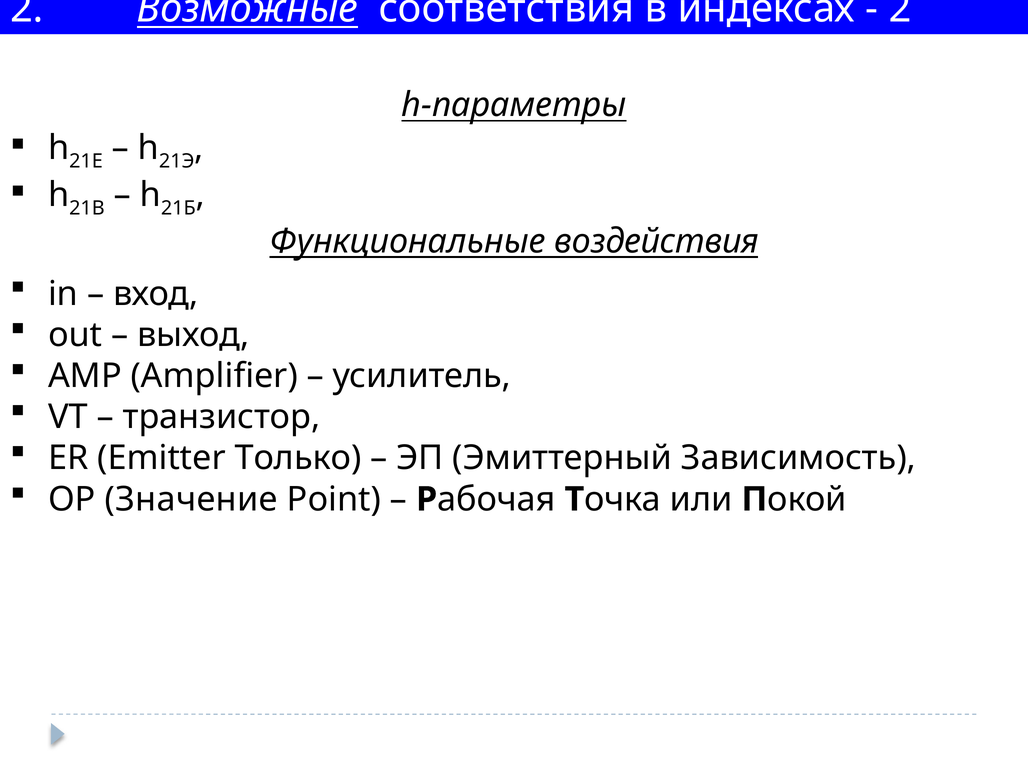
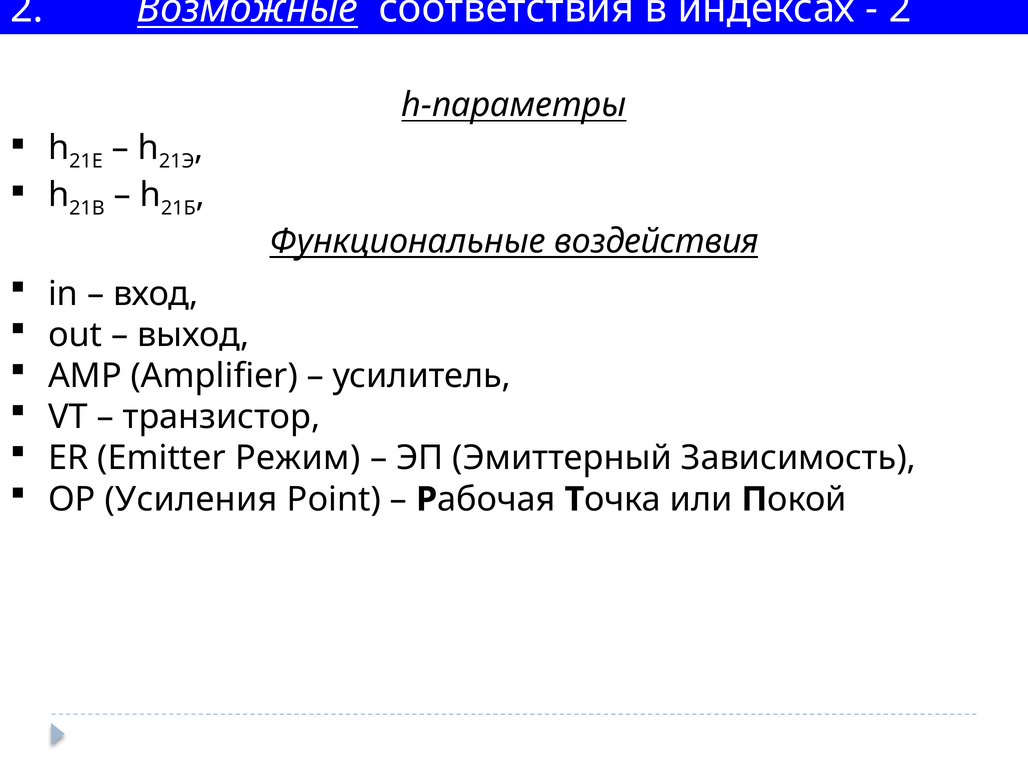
Только: Только -> Режим
Значение: Значение -> Усиления
